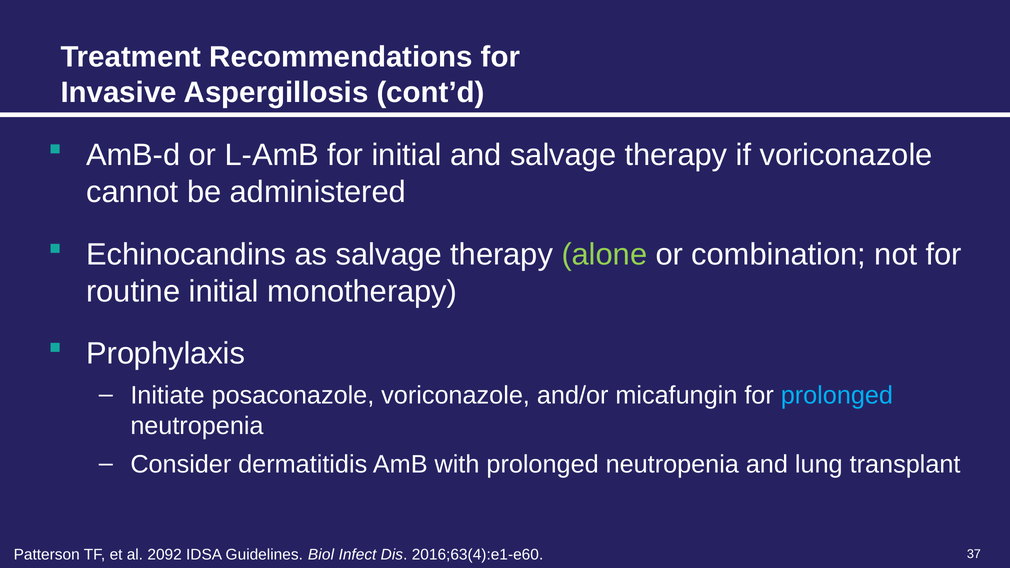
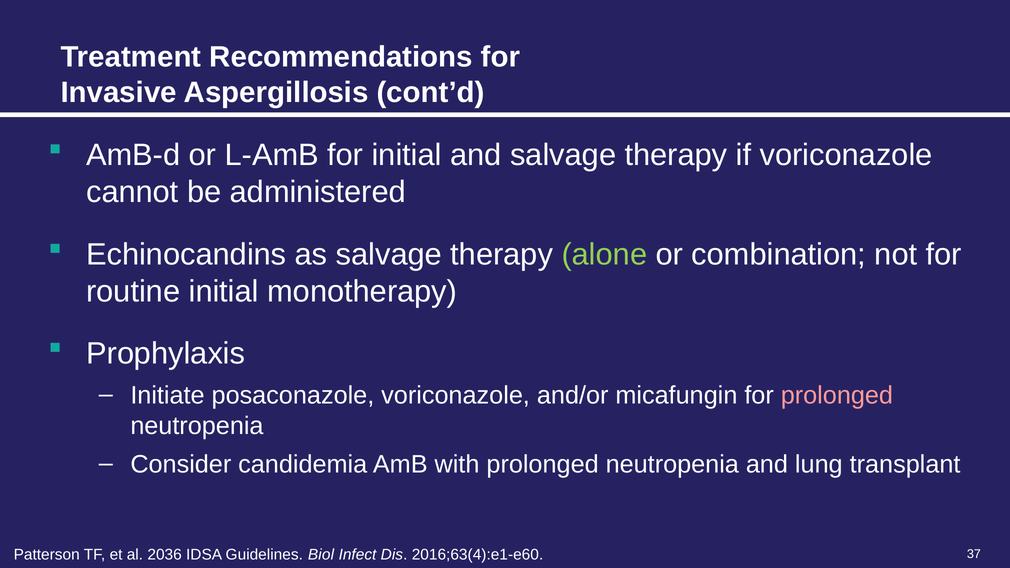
prolonged at (837, 396) colour: light blue -> pink
dermatitidis: dermatitidis -> candidemia
2092: 2092 -> 2036
